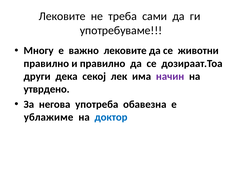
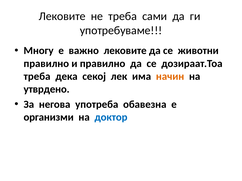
други at (37, 77): други -> треба
начин colour: purple -> orange
ублажиме: ублажиме -> организми
